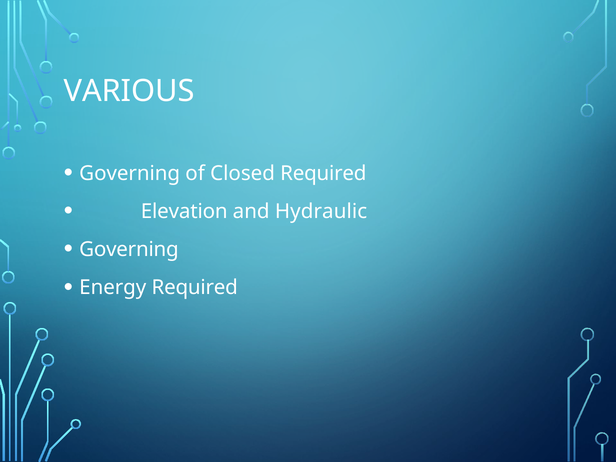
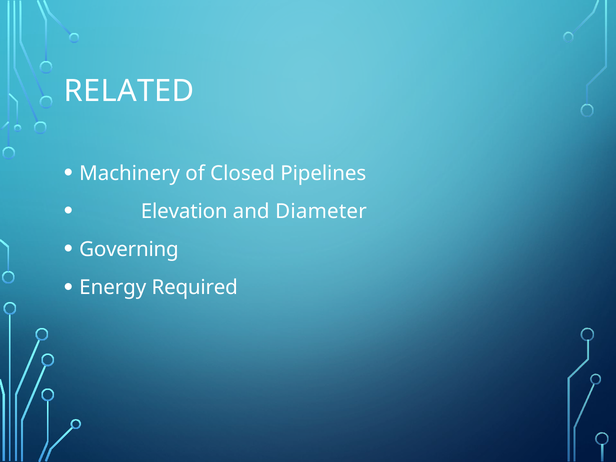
VARIOUS: VARIOUS -> RELATED
Governing at (130, 173): Governing -> Machinery
Closed Required: Required -> Pipelines
Hydraulic: Hydraulic -> Diameter
